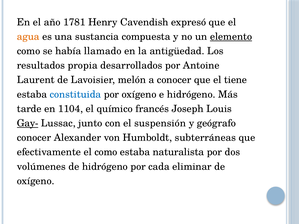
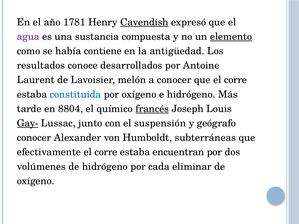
Cavendish underline: none -> present
agua colour: orange -> purple
llamado: llamado -> contiene
propia: propia -> conoce
que el tiene: tiene -> corre
1104: 1104 -> 8804
francés underline: none -> present
efectivamente el como: como -> corre
naturalista: naturalista -> encuentran
